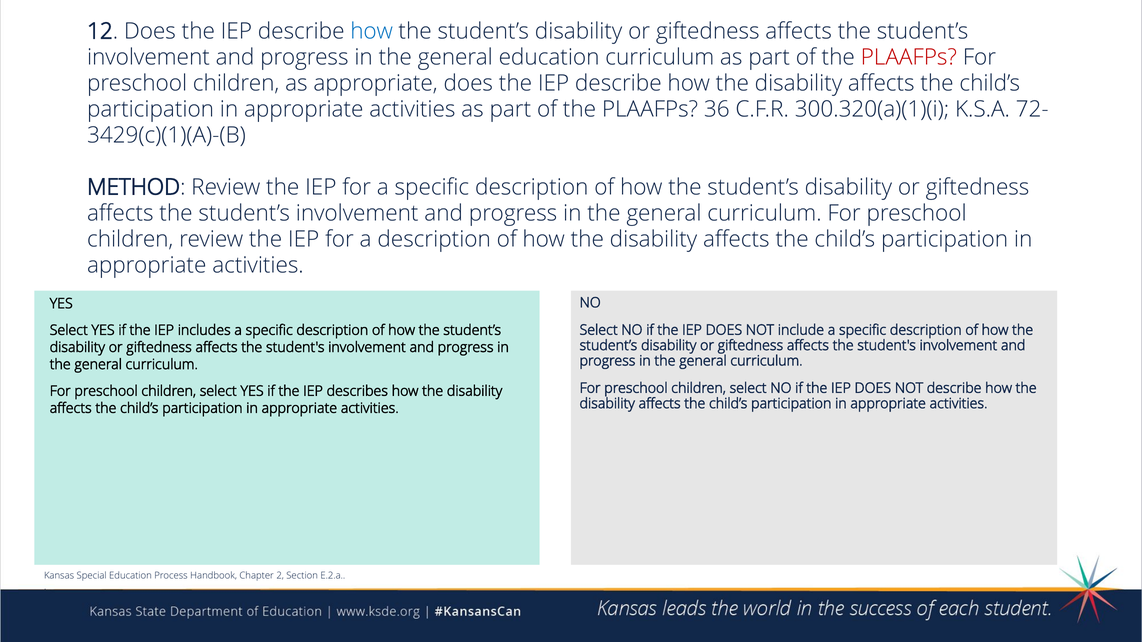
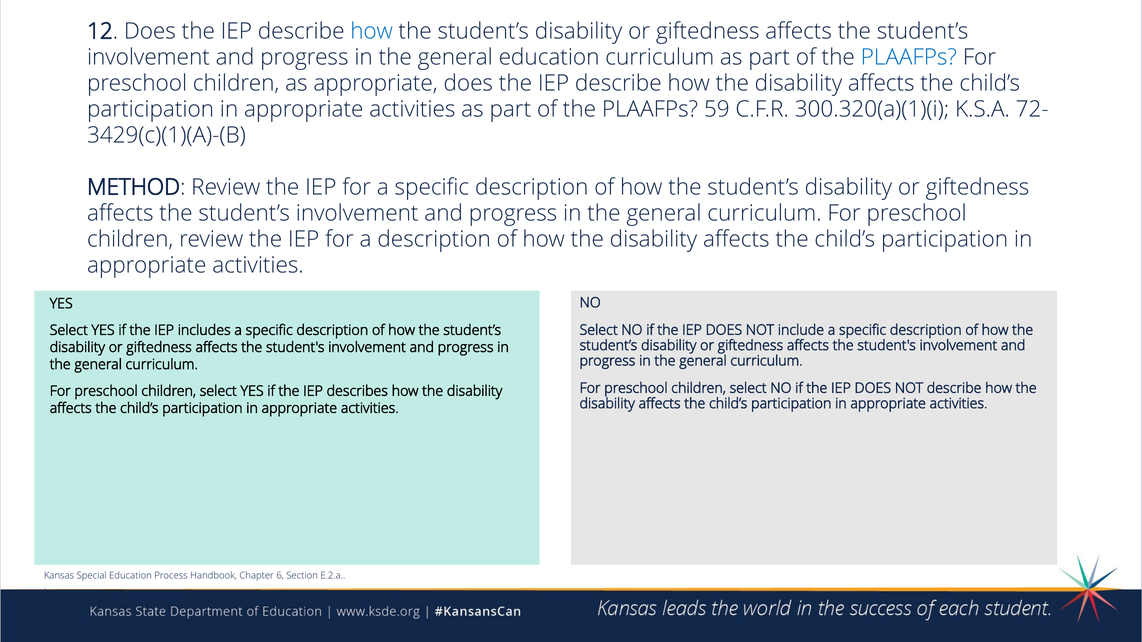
PLAAFPs at (909, 57) colour: red -> blue
36: 36 -> 59
2: 2 -> 6
